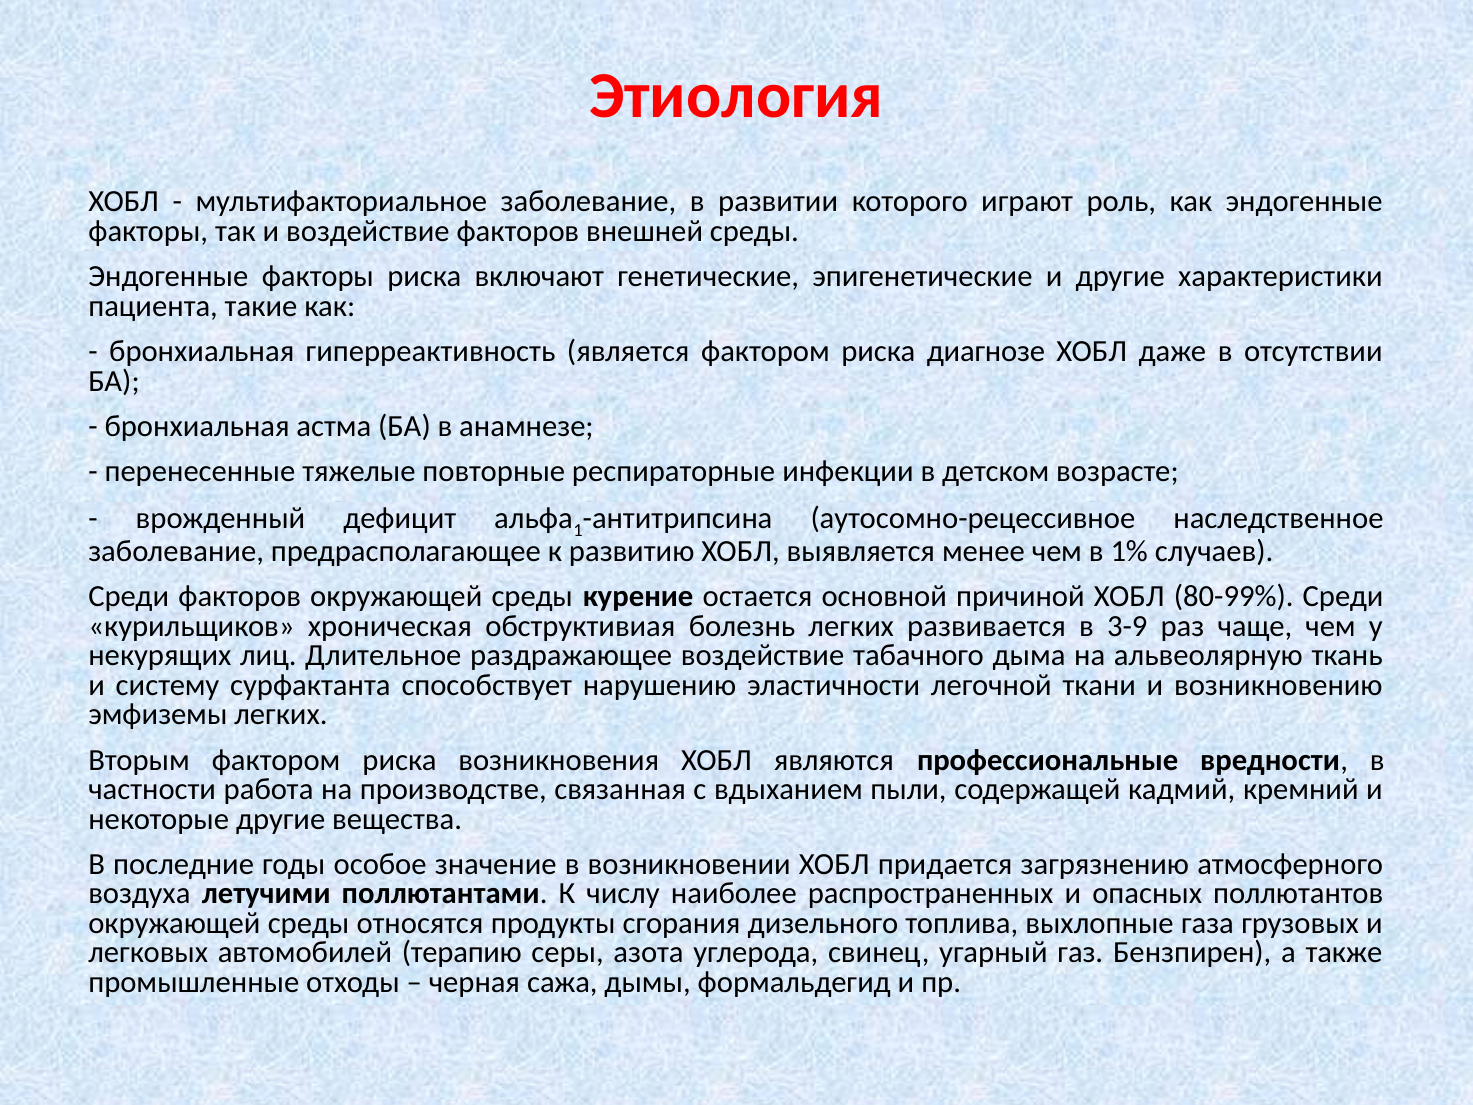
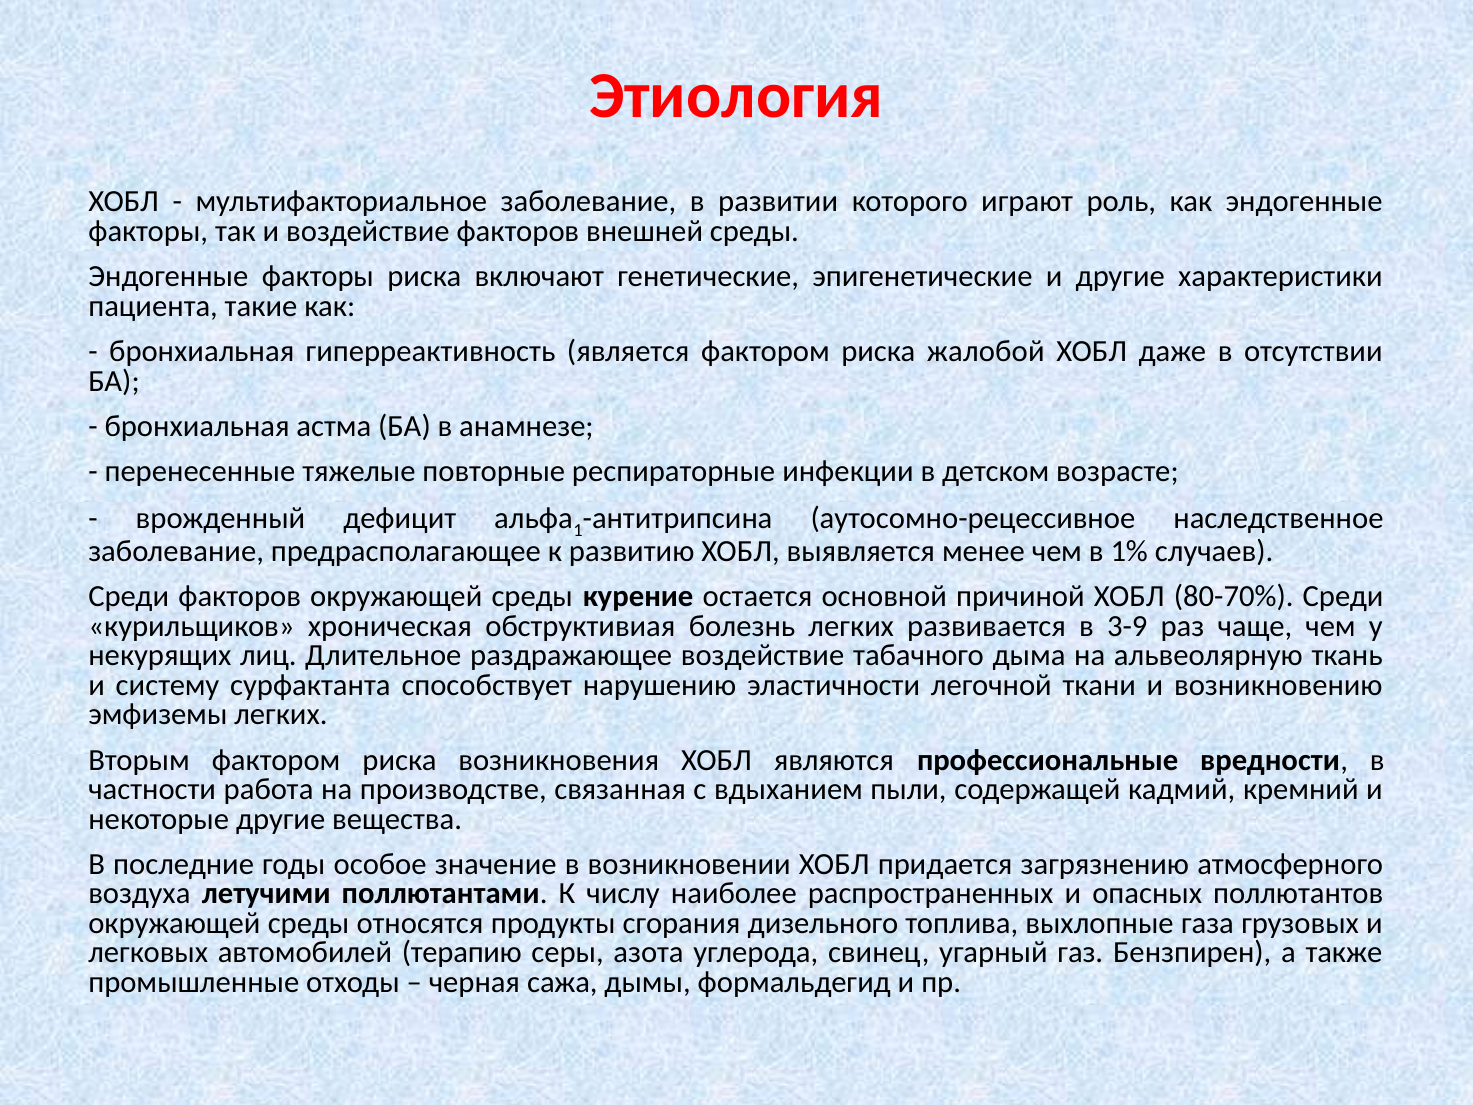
диагнозе: диагнозе -> жалобой
80-99%: 80-99% -> 80-70%
